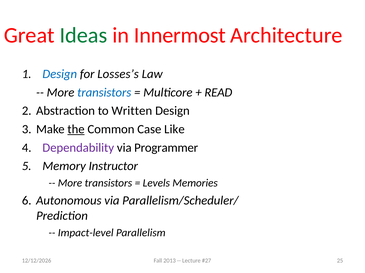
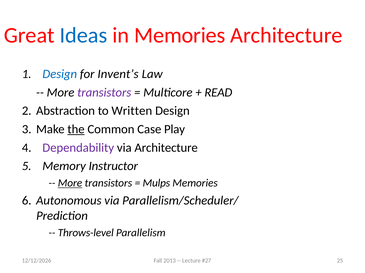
Ideas colour: green -> blue
in Innermost: Innermost -> Memories
Losses’s: Losses’s -> Invent’s
transistors at (104, 93) colour: blue -> purple
Like: Like -> Play
via Programmer: Programmer -> Architecture
More at (70, 183) underline: none -> present
Levels: Levels -> Mulps
Impact-level: Impact-level -> Throws-level
